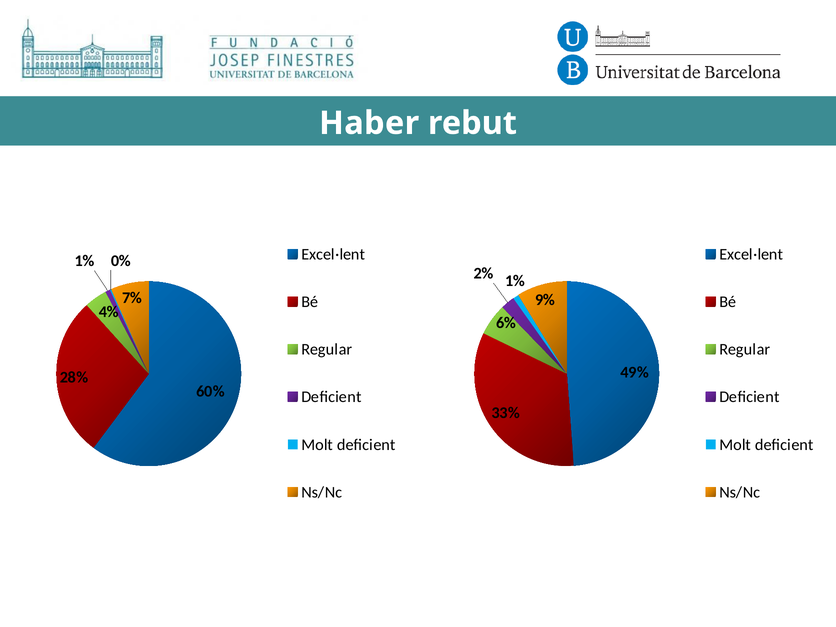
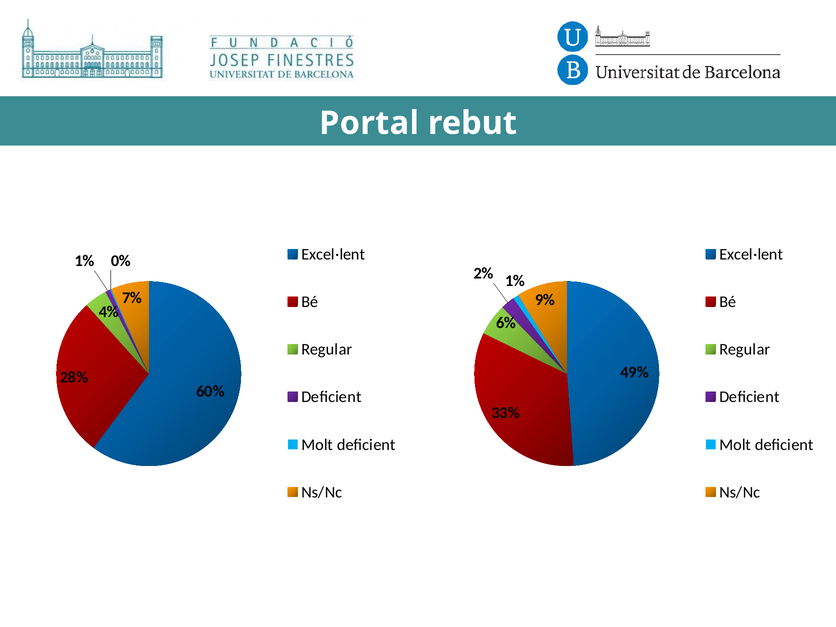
Haber: Haber -> Portal
